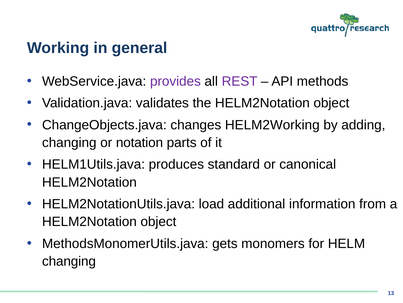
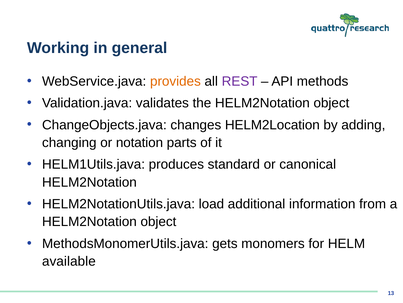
provides colour: purple -> orange
HELM2Working: HELM2Working -> HELM2Location
changing at (69, 261): changing -> available
